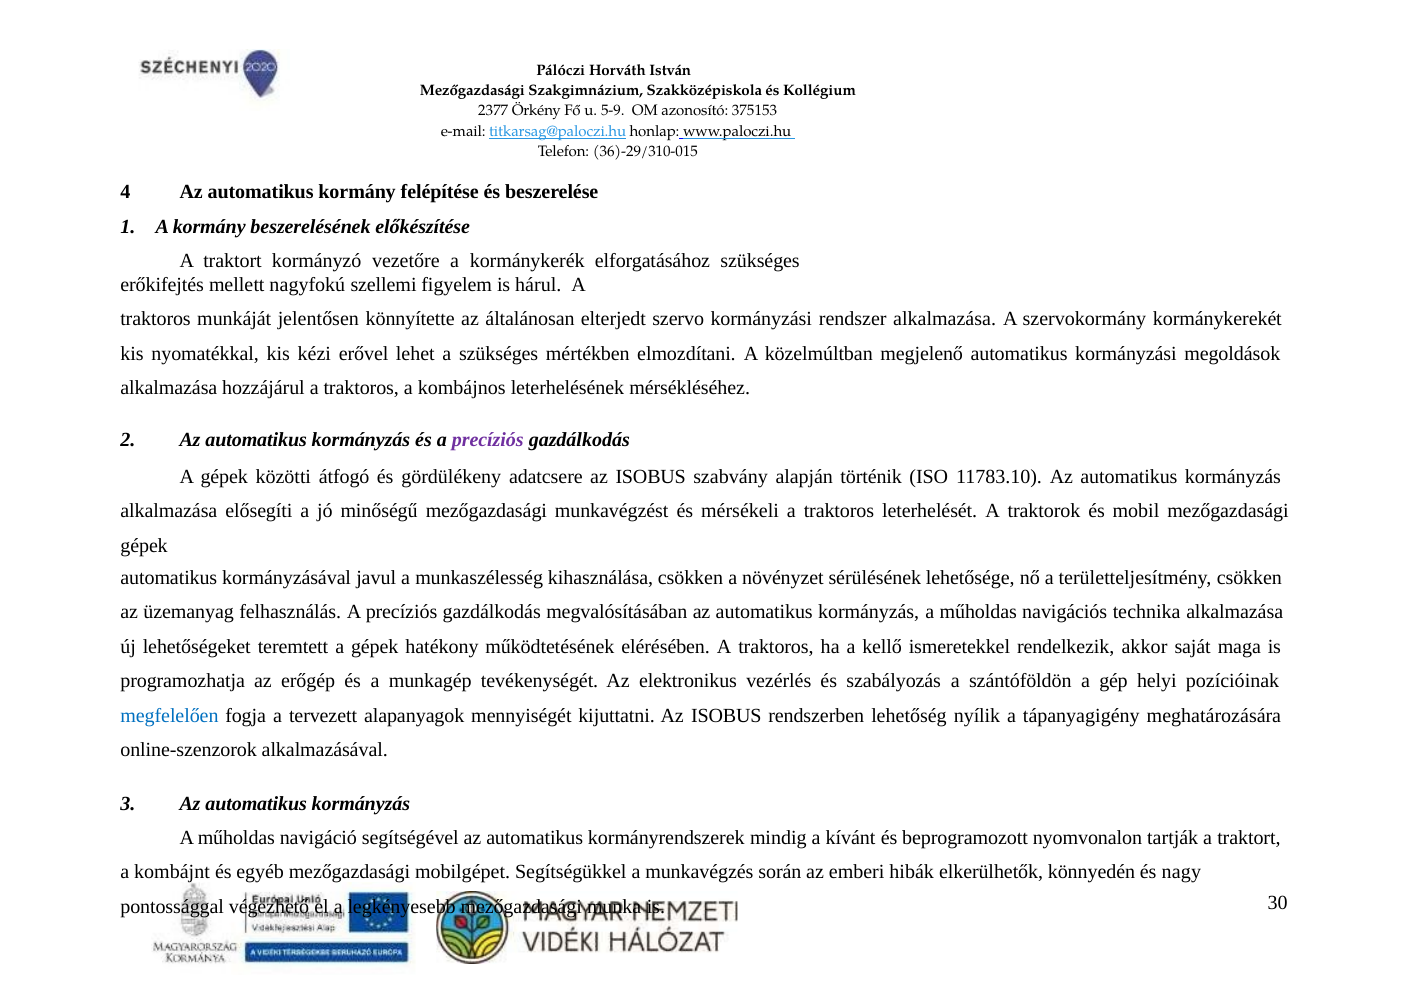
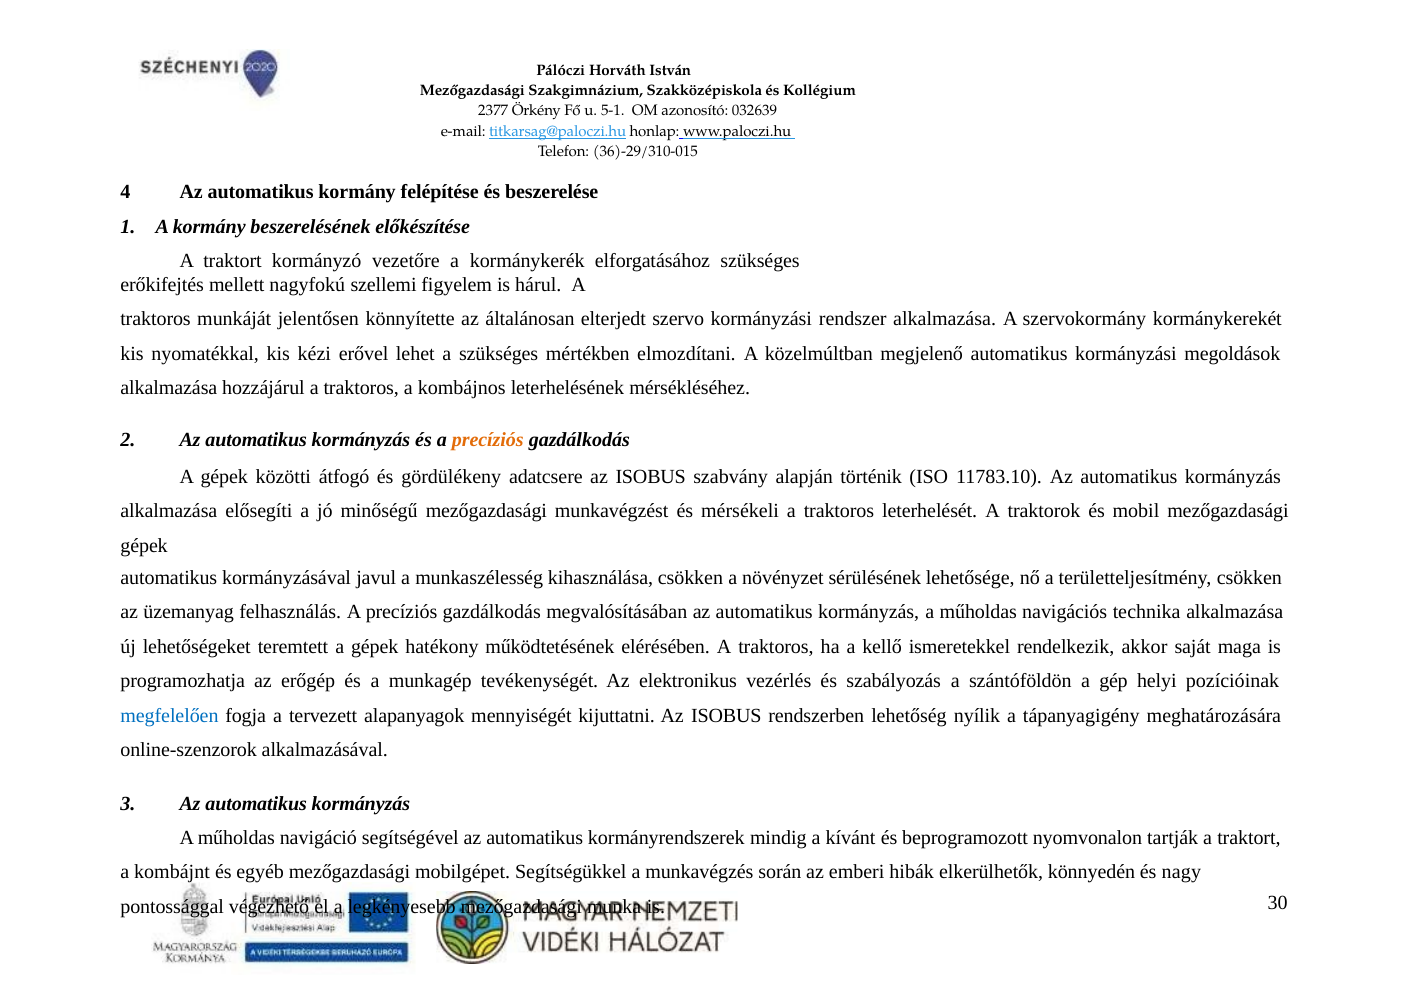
5-9: 5-9 -> 5-1
375153: 375153 -> 032639
precíziós at (488, 440) colour: purple -> orange
